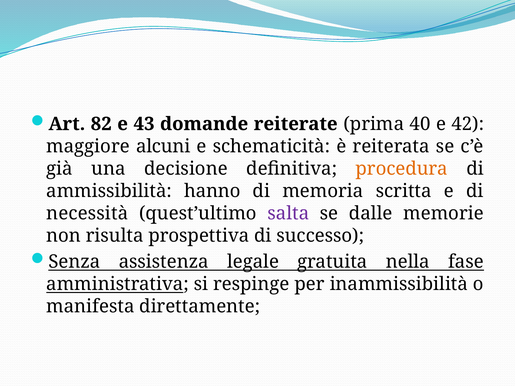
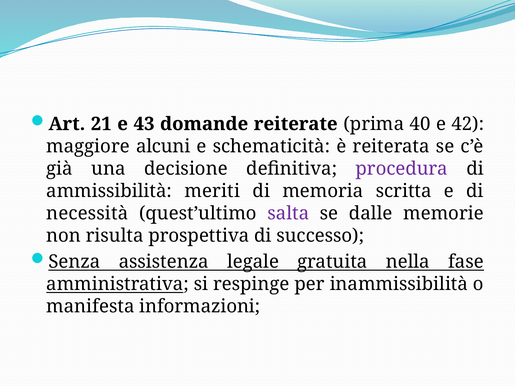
82: 82 -> 21
procedura colour: orange -> purple
hanno: hanno -> meriti
direttamente: direttamente -> informazioni
